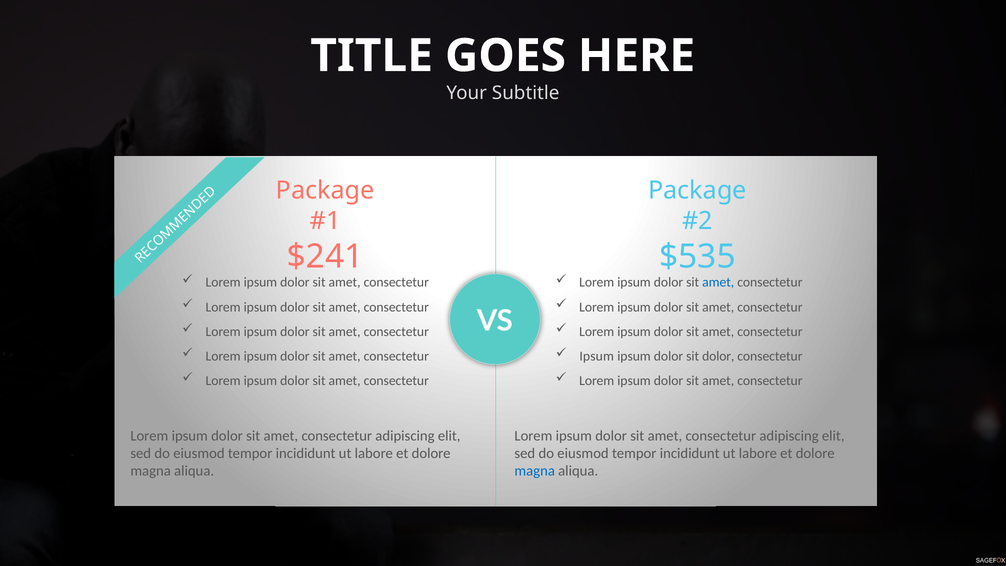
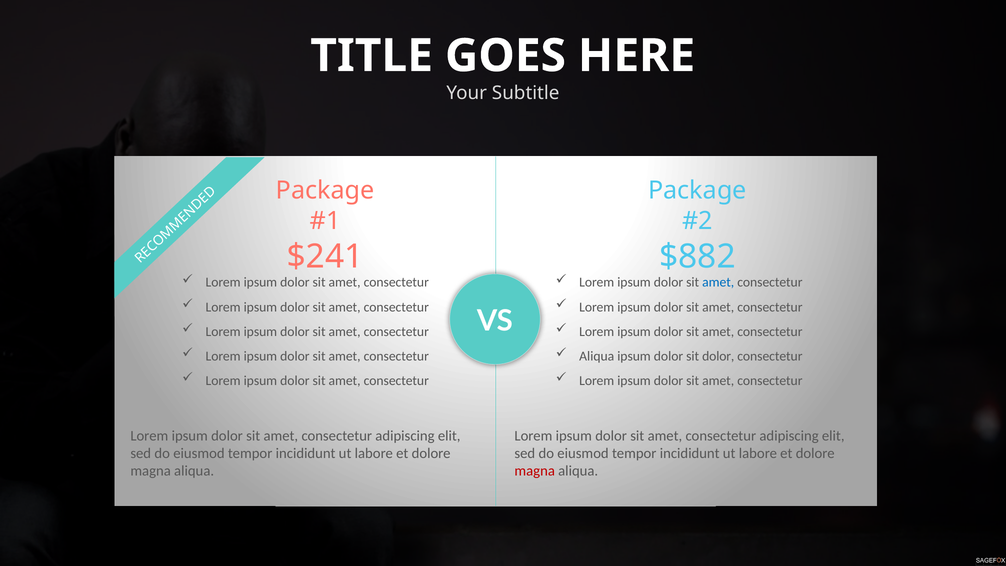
$535: $535 -> $882
Ipsum at (597, 356): Ipsum -> Aliqua
magna at (535, 471) colour: blue -> red
